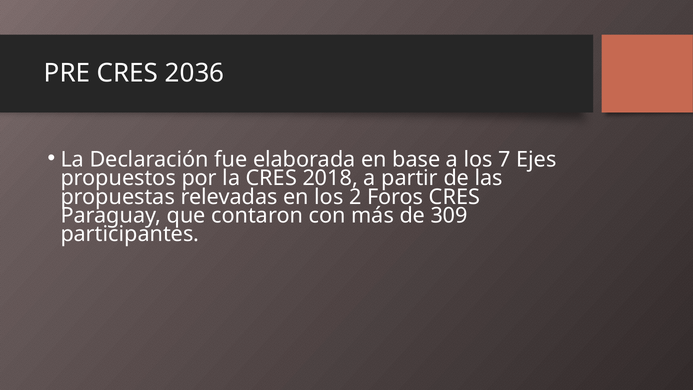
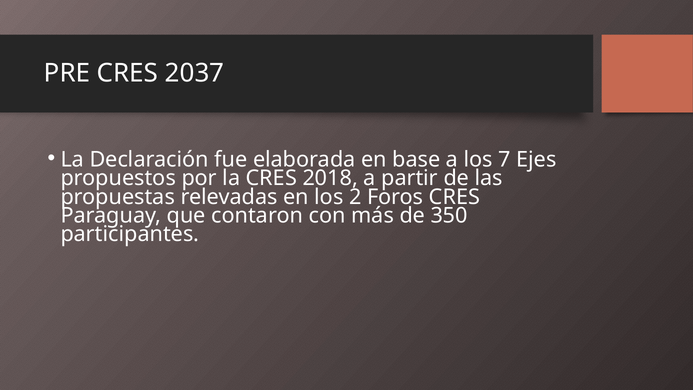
2036: 2036 -> 2037
309: 309 -> 350
